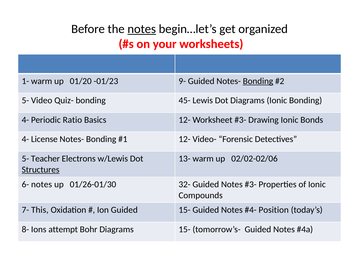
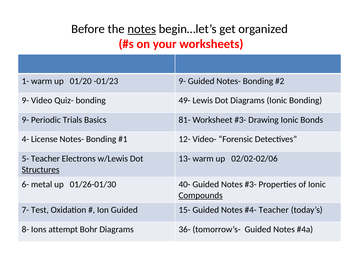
Bonding at (258, 81) underline: present -> none
5- at (25, 101): 5- -> 9-
45-: 45- -> 49-
4- at (25, 120): 4- -> 9-
Ratio: Ratio -> Trials
Basics 12-: 12- -> 81-
6- notes: notes -> metal
32-: 32- -> 40-
Compounds underline: none -> present
This: This -> Test
Position at (274, 210): Position -> Teacher
Diagrams 15-: 15- -> 36-
